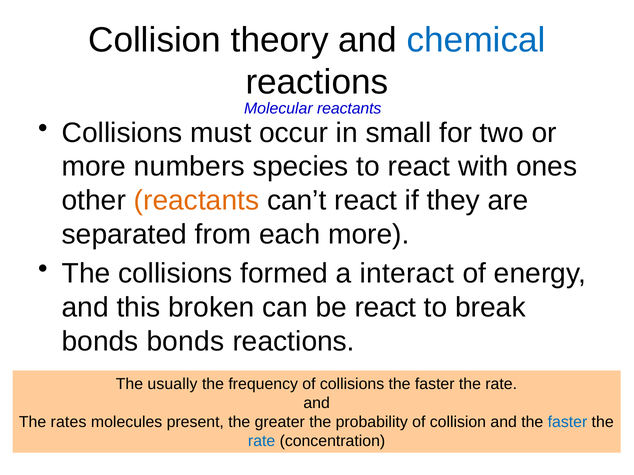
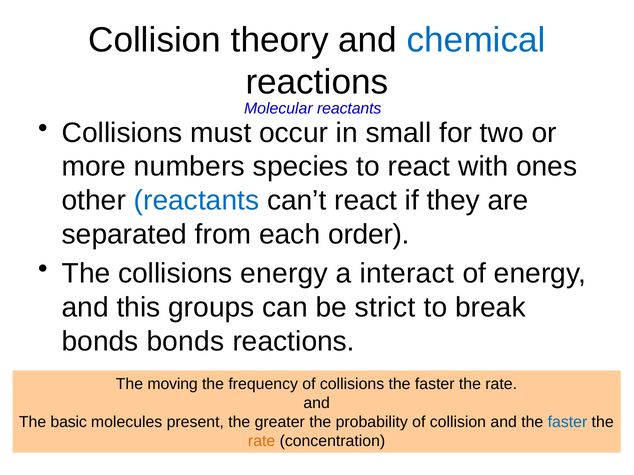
reactants at (196, 201) colour: orange -> blue
each more: more -> order
collisions formed: formed -> energy
broken: broken -> groups
be react: react -> strict
usually: usually -> moving
rates: rates -> basic
rate at (262, 442) colour: blue -> orange
